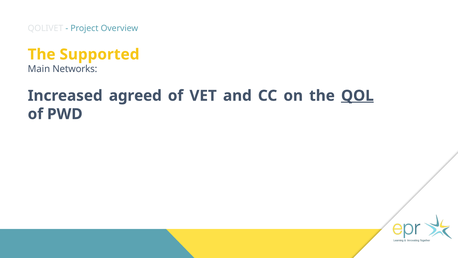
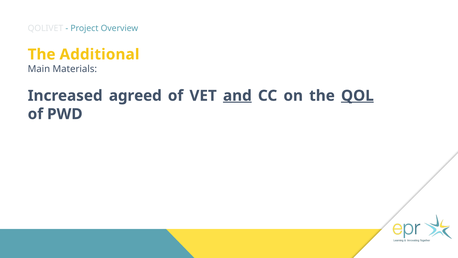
Supported: Supported -> Additional
Networks: Networks -> Materials
and underline: none -> present
